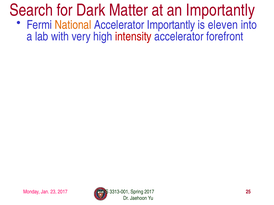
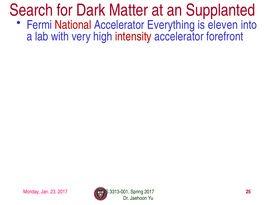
an Importantly: Importantly -> Supplanted
National colour: orange -> red
Accelerator Importantly: Importantly -> Everything
